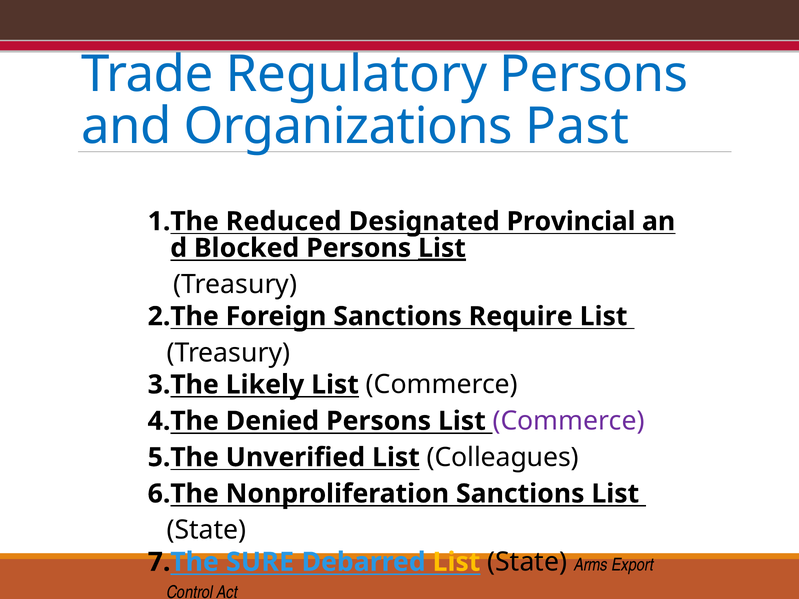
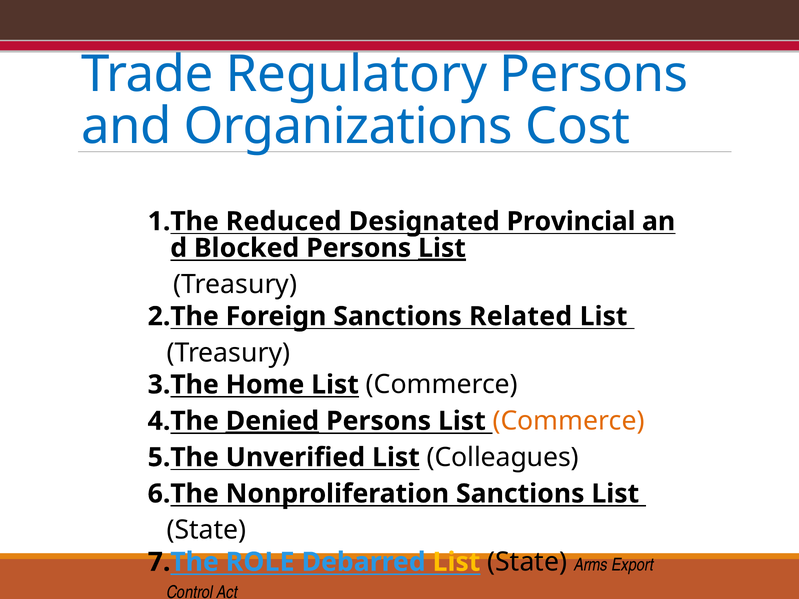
Past: Past -> Cost
Require: Require -> Related
Likely: Likely -> Home
Denied underline: none -> present
Commerce at (569, 421) colour: purple -> orange
SURE: SURE -> ROLE
